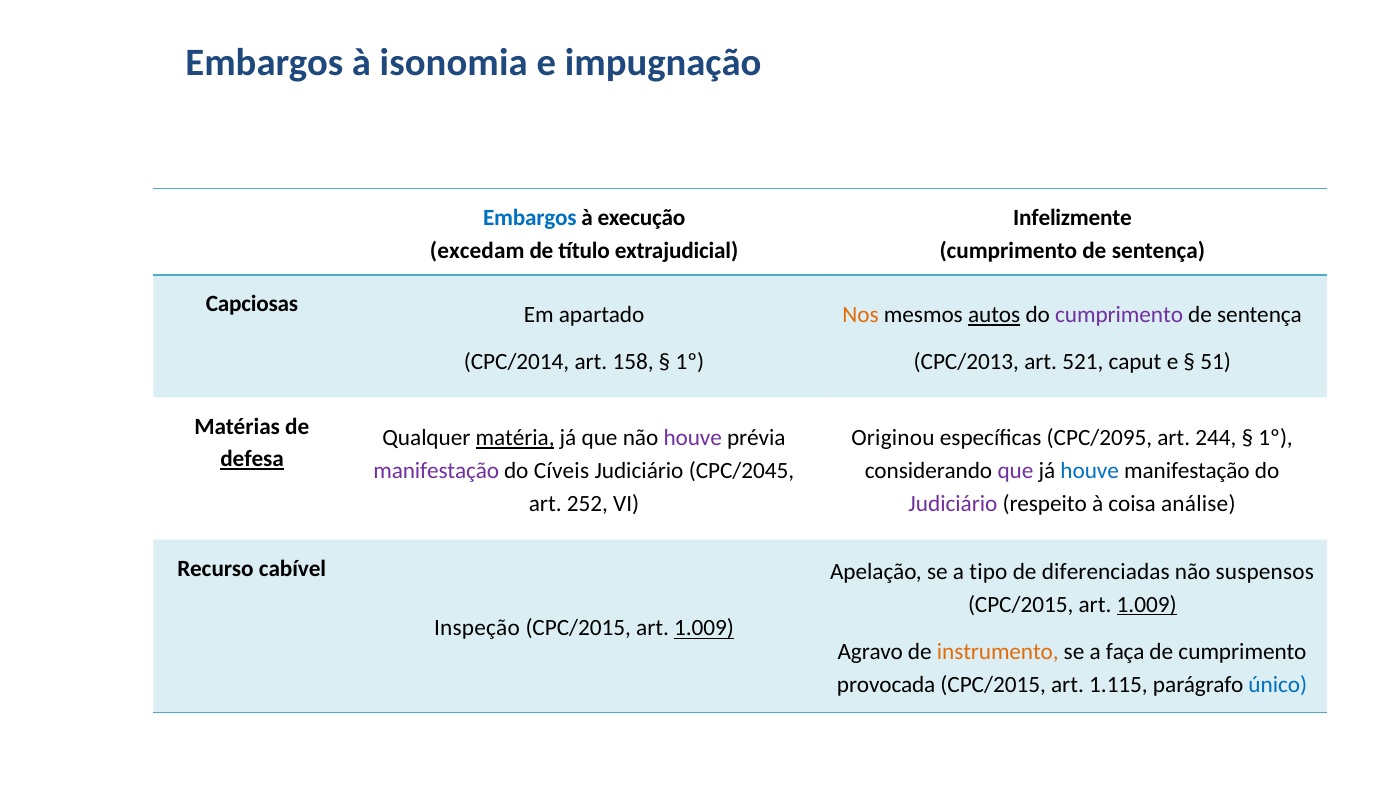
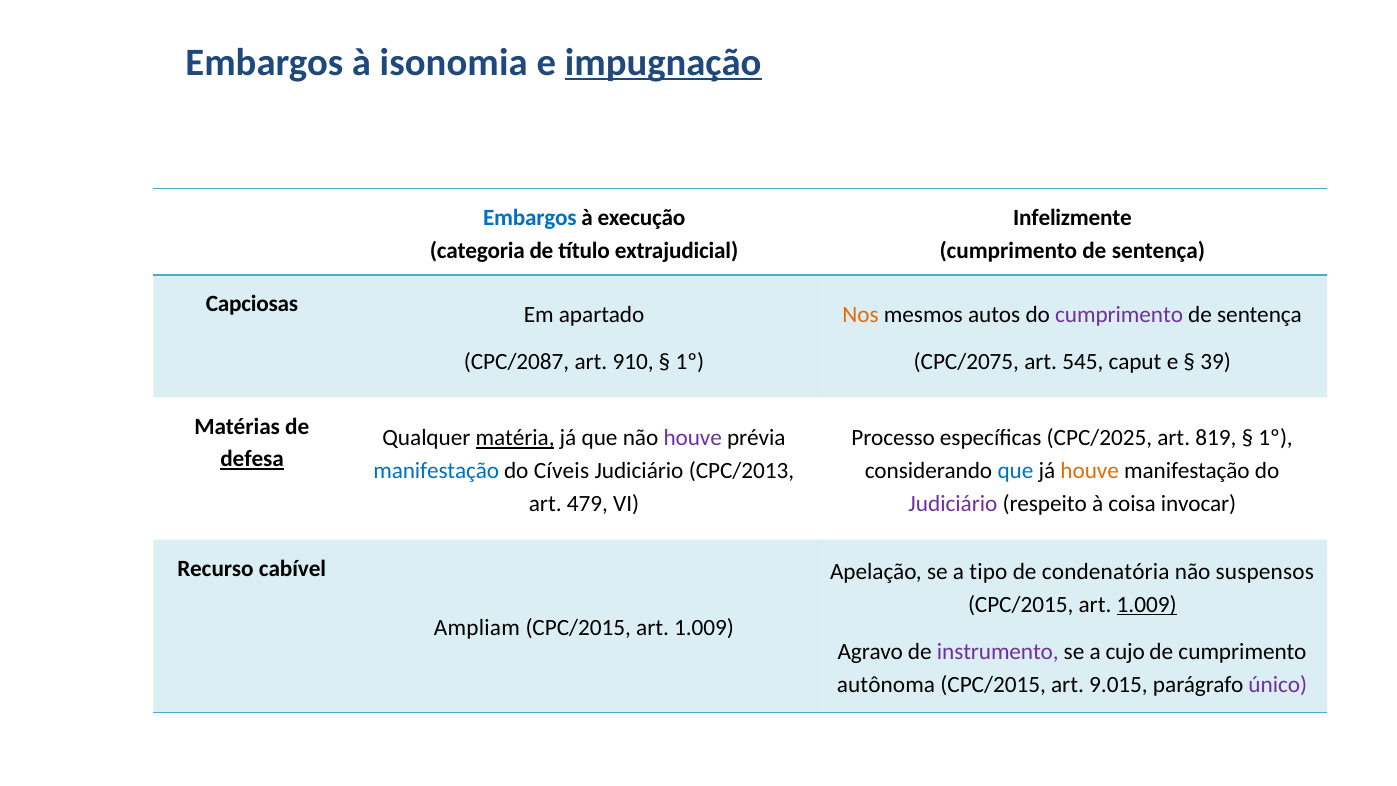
impugnação underline: none -> present
excedam: excedam -> categoria
autos underline: present -> none
CPC/2014: CPC/2014 -> CPC/2087
158: 158 -> 910
CPC/2013: CPC/2013 -> CPC/2075
521: 521 -> 545
51: 51 -> 39
Originou: Originou -> Processo
CPC/2095: CPC/2095 -> CPC/2025
244: 244 -> 819
manifestação at (436, 471) colour: purple -> blue
CPC/2045: CPC/2045 -> CPC/2013
que at (1015, 471) colour: purple -> blue
houve at (1090, 471) colour: blue -> orange
252: 252 -> 479
análise: análise -> invocar
diferenciadas: diferenciadas -> condenatória
Inspeção: Inspeção -> Ampliam
1.009 at (704, 628) underline: present -> none
instrumento colour: orange -> purple
faça: faça -> cujo
provocada: provocada -> autônoma
1.115: 1.115 -> 9.015
único colour: blue -> purple
